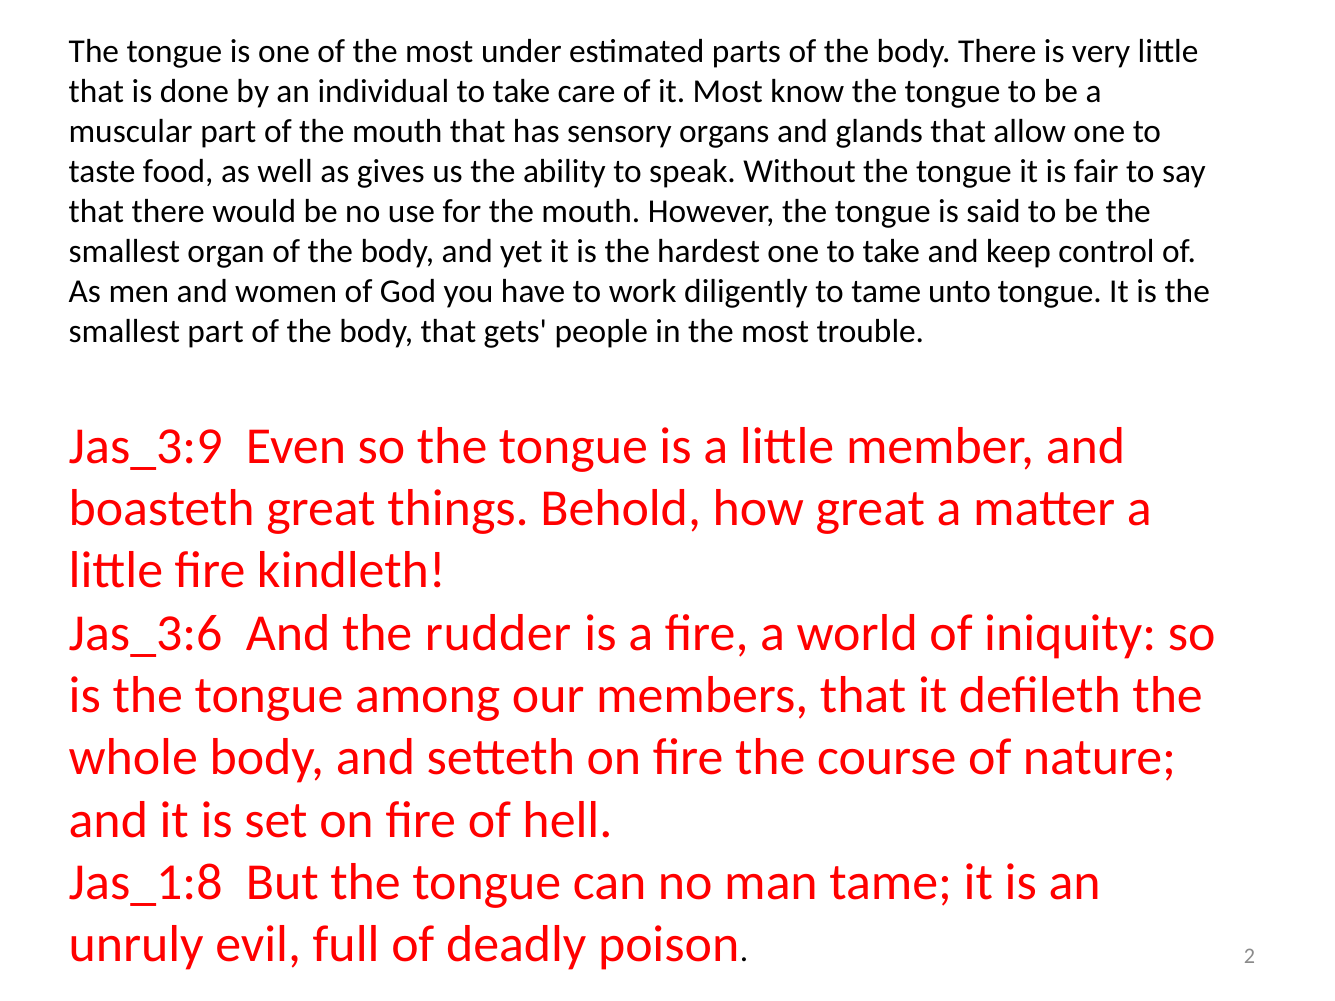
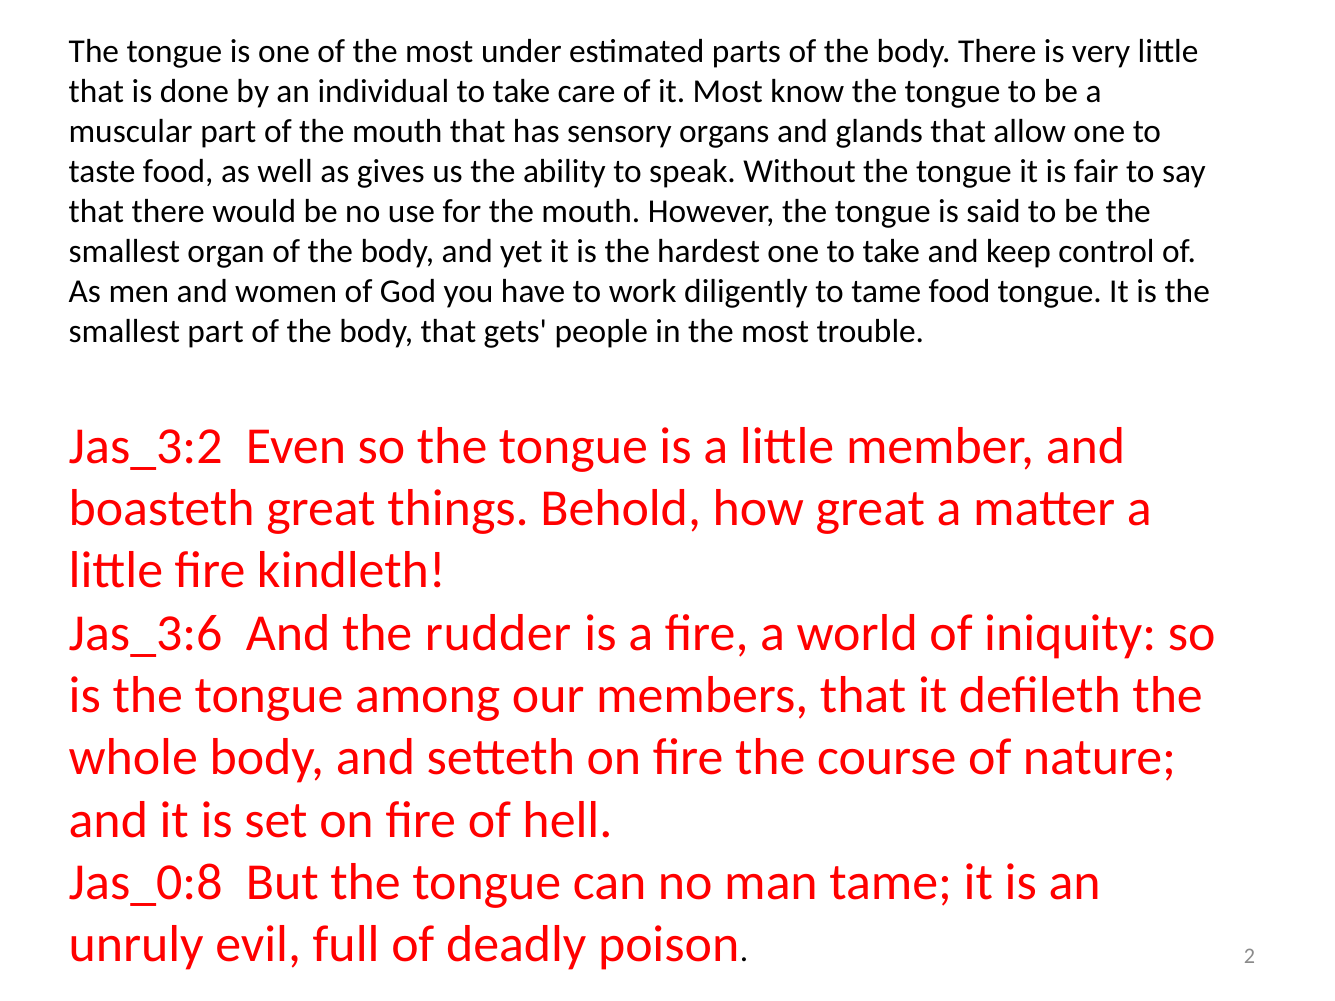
tame unto: unto -> food
Jas_3:9: Jas_3:9 -> Jas_3:2
Jas_1:8: Jas_1:8 -> Jas_0:8
